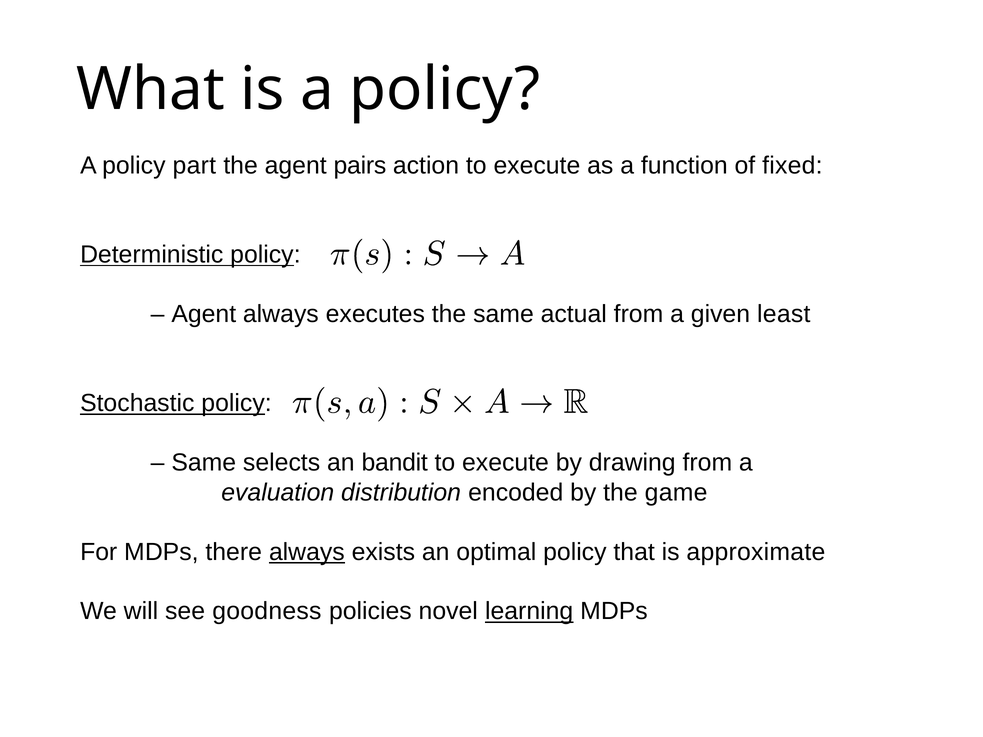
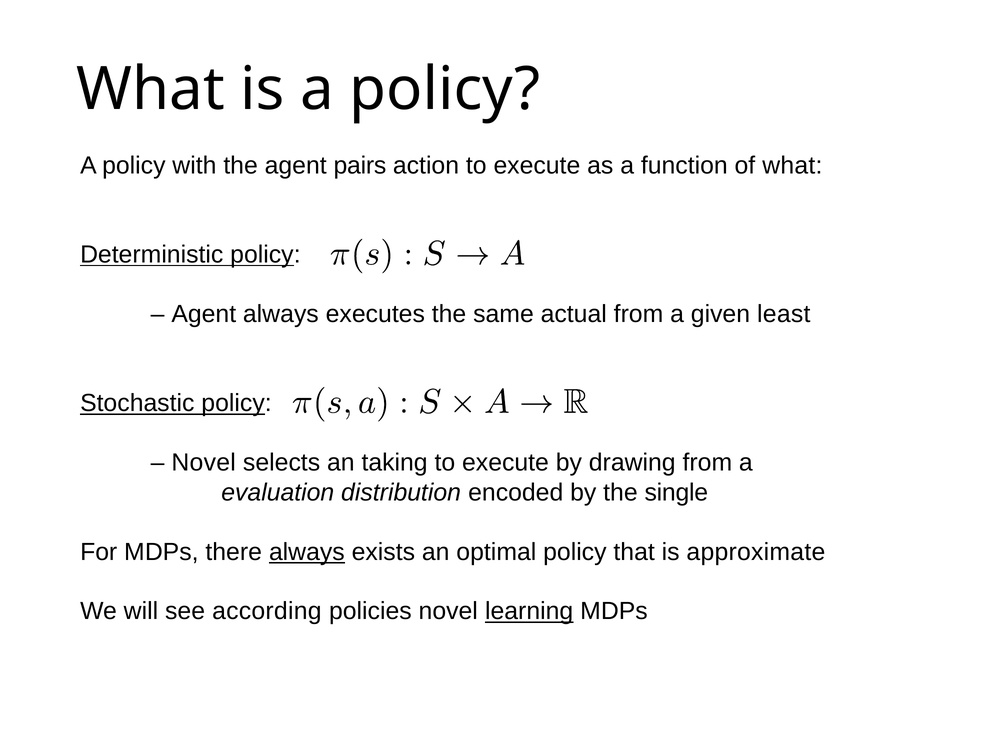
part: part -> with
of fixed: fixed -> what
Same at (204, 463): Same -> Novel
bandit: bandit -> taking
game: game -> single
goodness: goodness -> according
